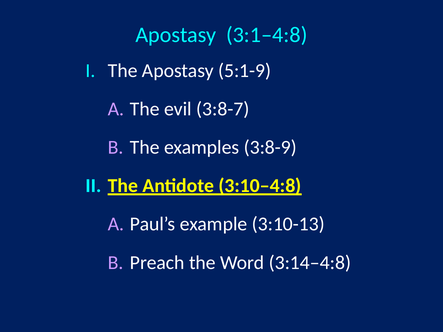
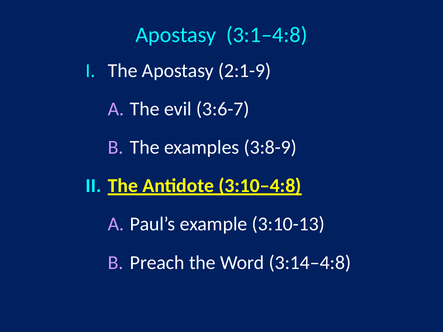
5:1-9: 5:1-9 -> 2:1-9
3:8-7: 3:8-7 -> 3:6-7
